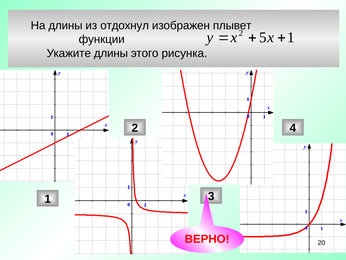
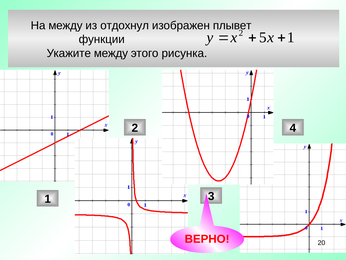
На длины: длины -> между
Укажите длины: длины -> между
